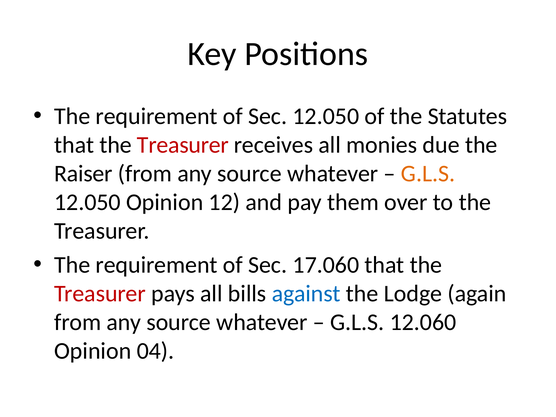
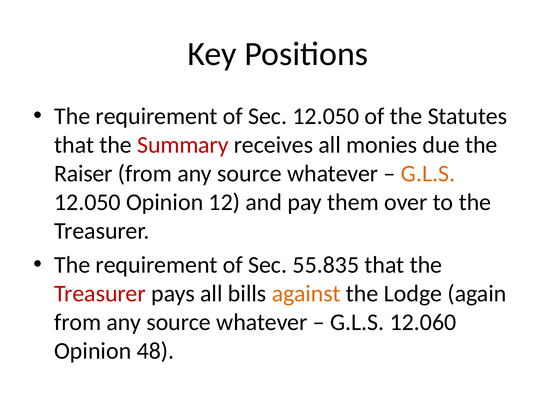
Treasurer at (183, 145): Treasurer -> Summary
17.060: 17.060 -> 55.835
against colour: blue -> orange
04: 04 -> 48
